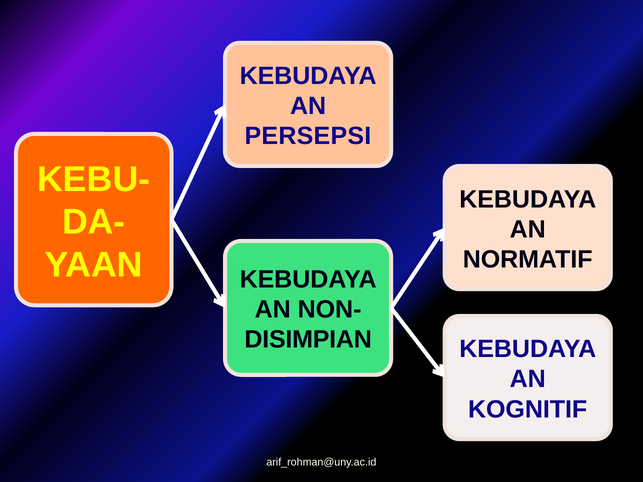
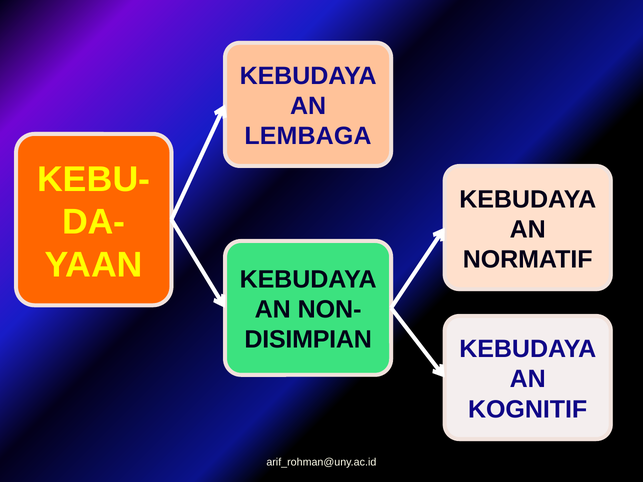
PERSEPSI: PERSEPSI -> LEMBAGA
